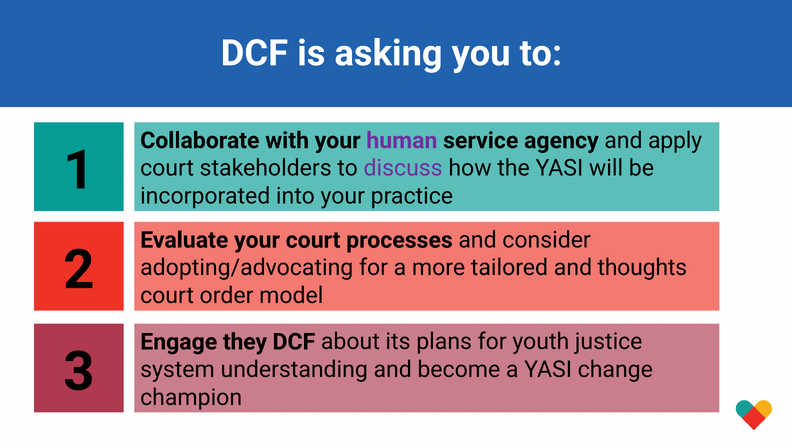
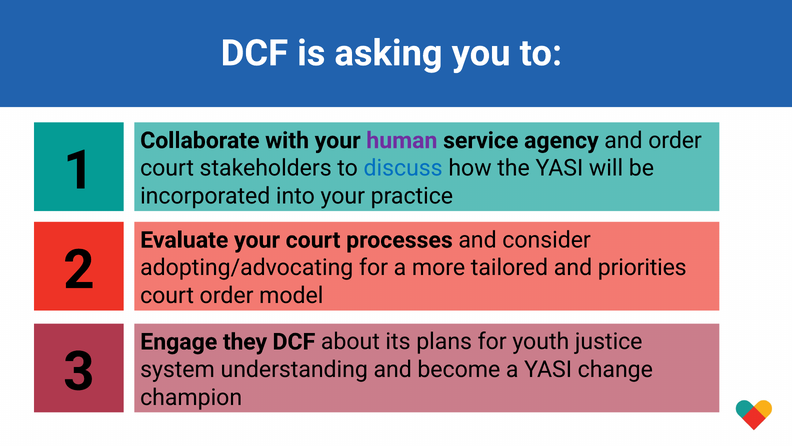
and apply: apply -> order
discuss colour: purple -> blue
thoughts: thoughts -> priorities
